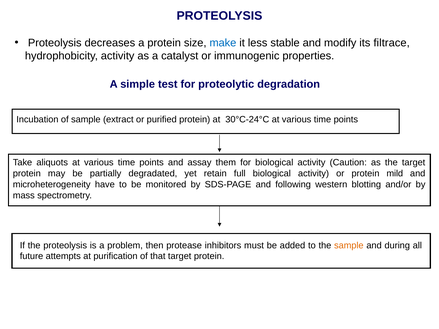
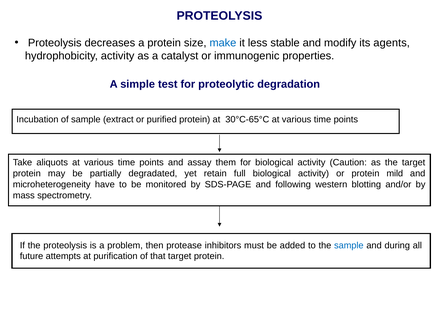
filtrace: filtrace -> agents
30°C-24°C: 30°C-24°C -> 30°C-65°C
sample at (349, 246) colour: orange -> blue
